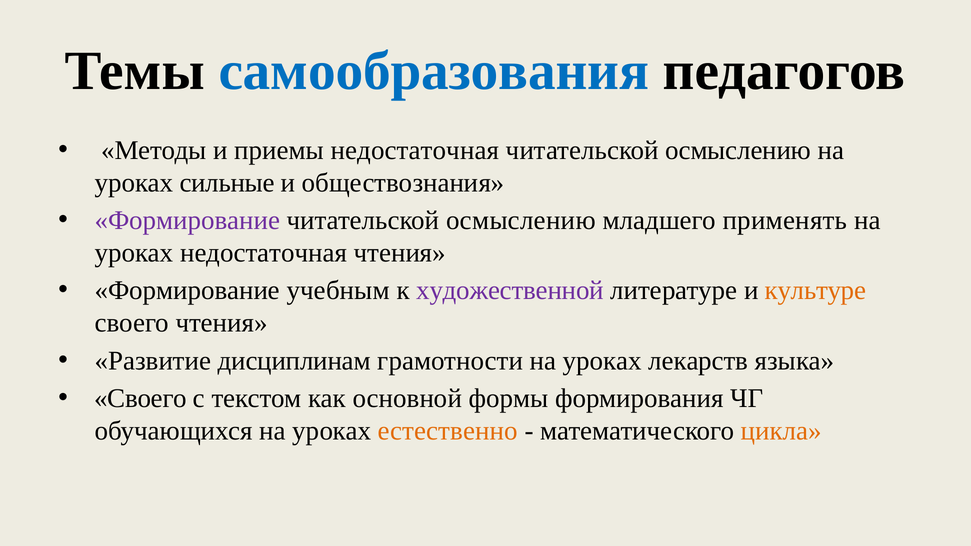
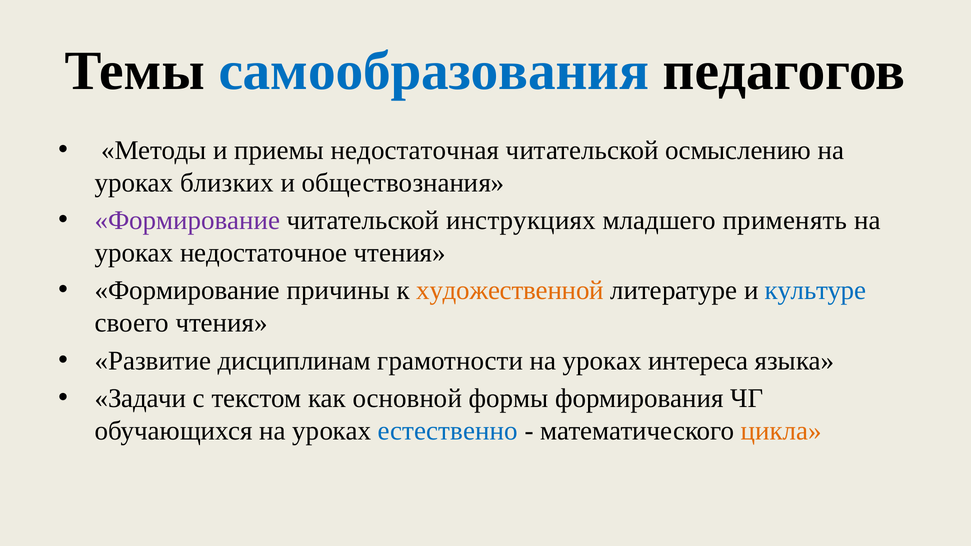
сильные: сильные -> близких
осмыслению at (521, 221): осмыслению -> инструкциях
уроках недостаточная: недостаточная -> недостаточное
учебным: учебным -> причины
художественной colour: purple -> orange
культуре colour: orange -> blue
лекарств: лекарств -> интереса
Своего at (141, 399): Своего -> Задачи
естественно colour: orange -> blue
